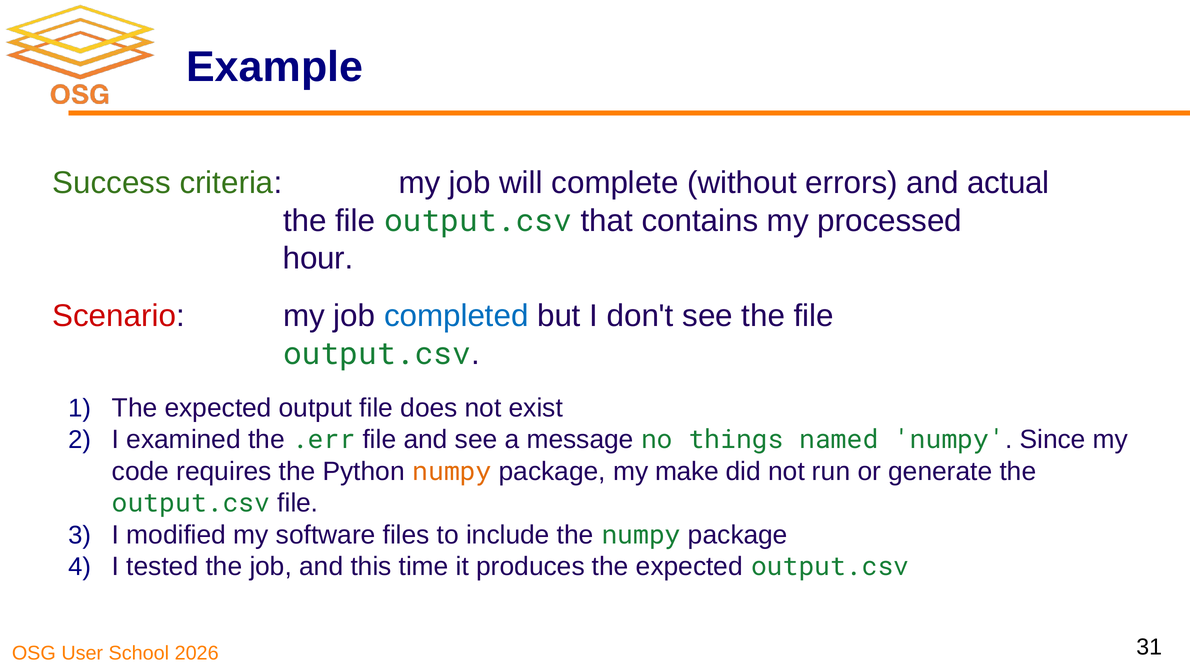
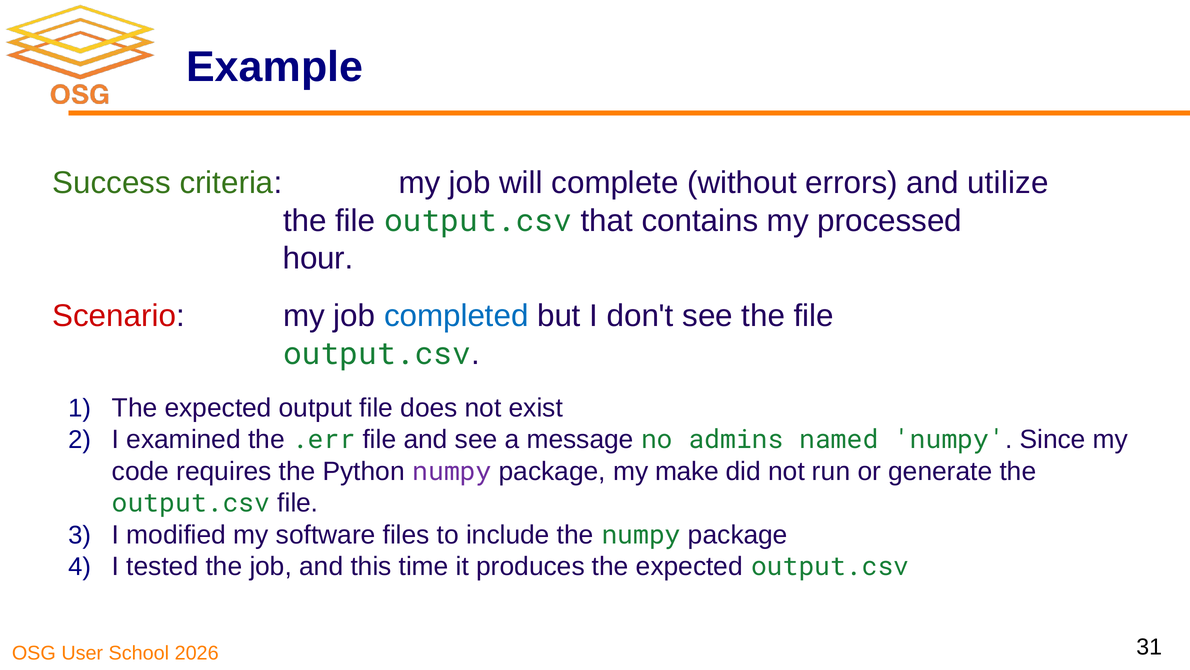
actual: actual -> utilize
things: things -> admins
numpy at (452, 471) colour: orange -> purple
